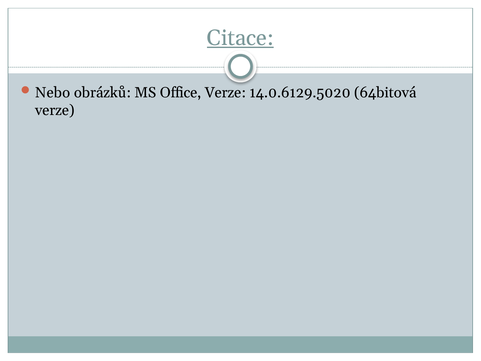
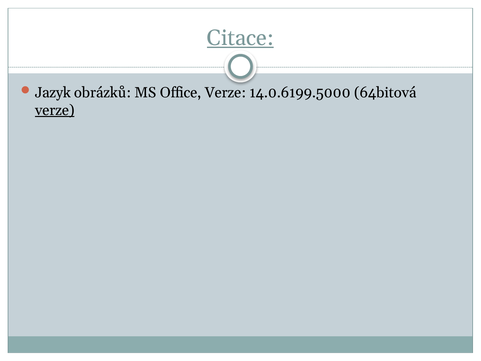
Nebo: Nebo -> Jazyk
14.0.6129.5020: 14.0.6129.5020 -> 14.0.6199.5000
verze at (55, 110) underline: none -> present
